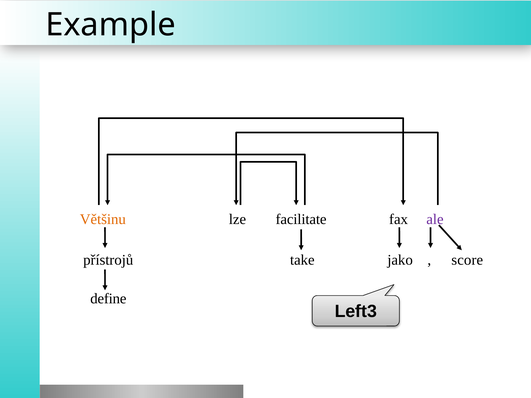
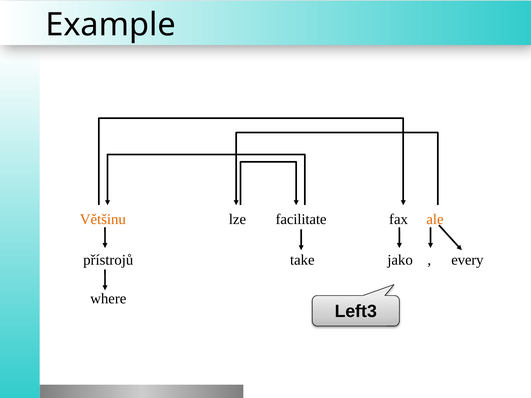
ale colour: purple -> orange
score: score -> every
define: define -> where
